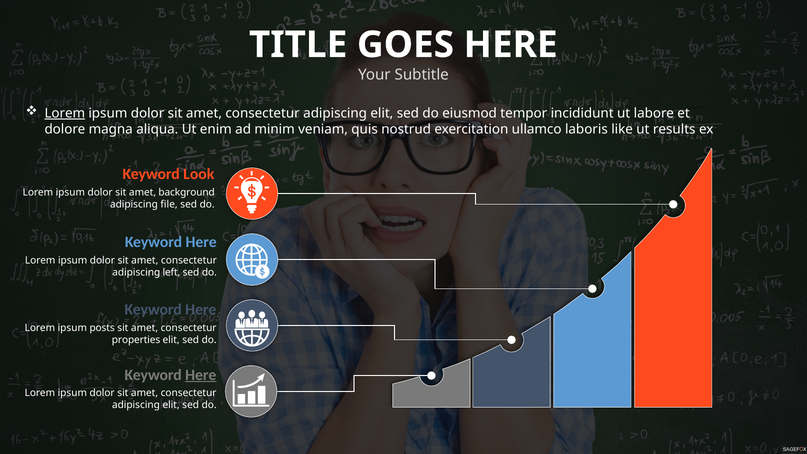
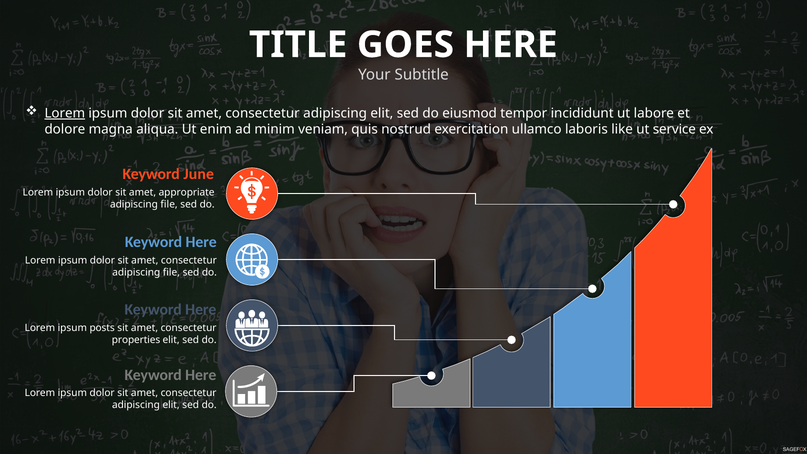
results: results -> service
Look: Look -> June
background: background -> appropriate
left at (171, 272): left -> file
Here at (201, 375) underline: present -> none
